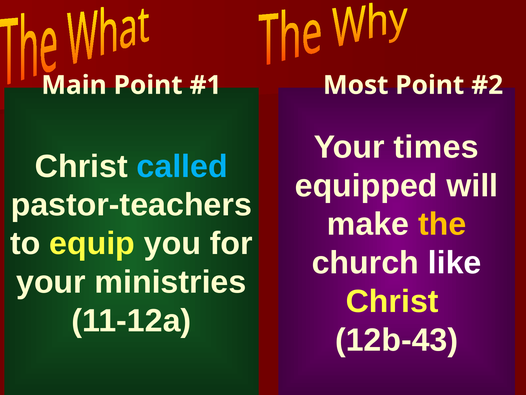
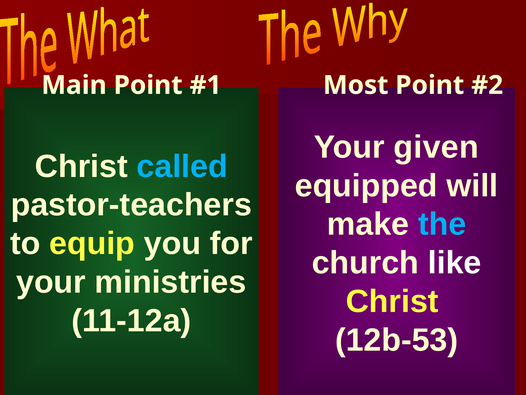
times: times -> given
the colour: yellow -> light blue
12b-43: 12b-43 -> 12b-53
